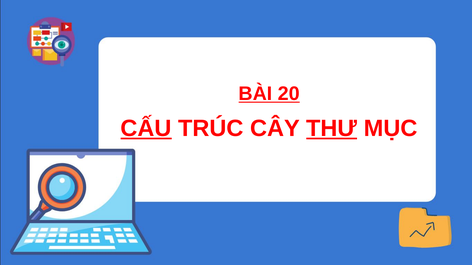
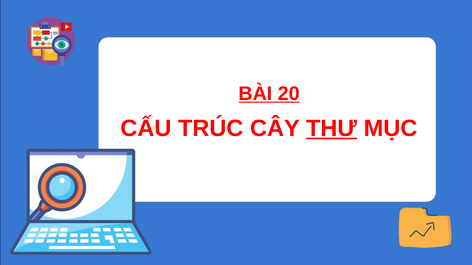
CẤU underline: present -> none
